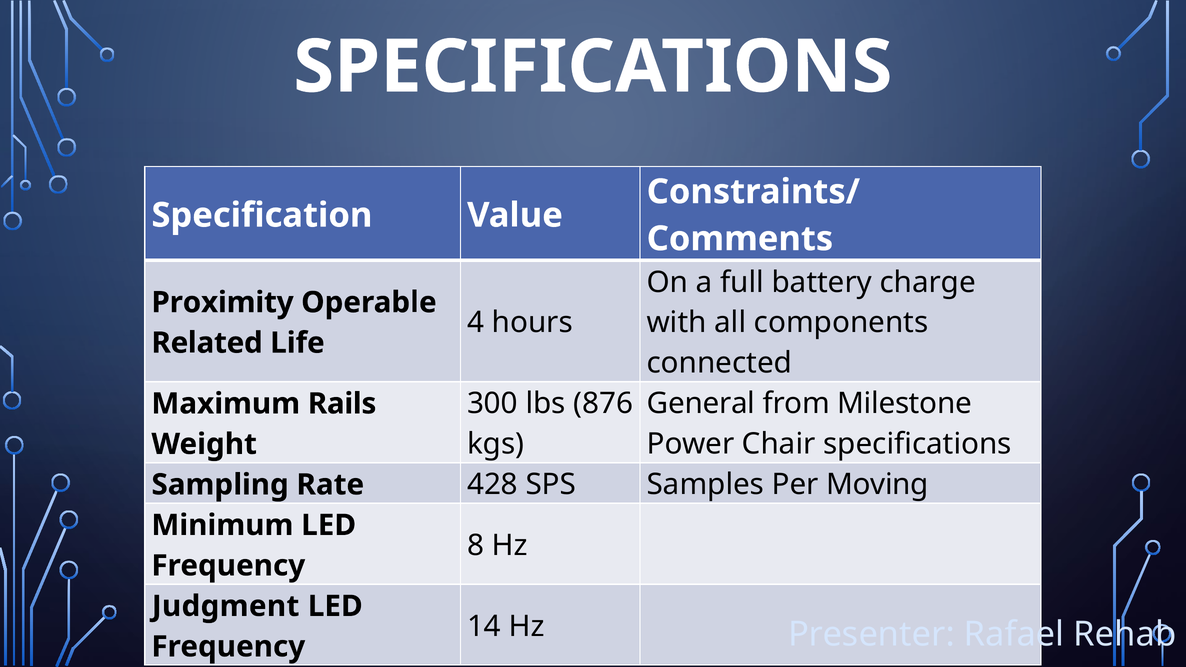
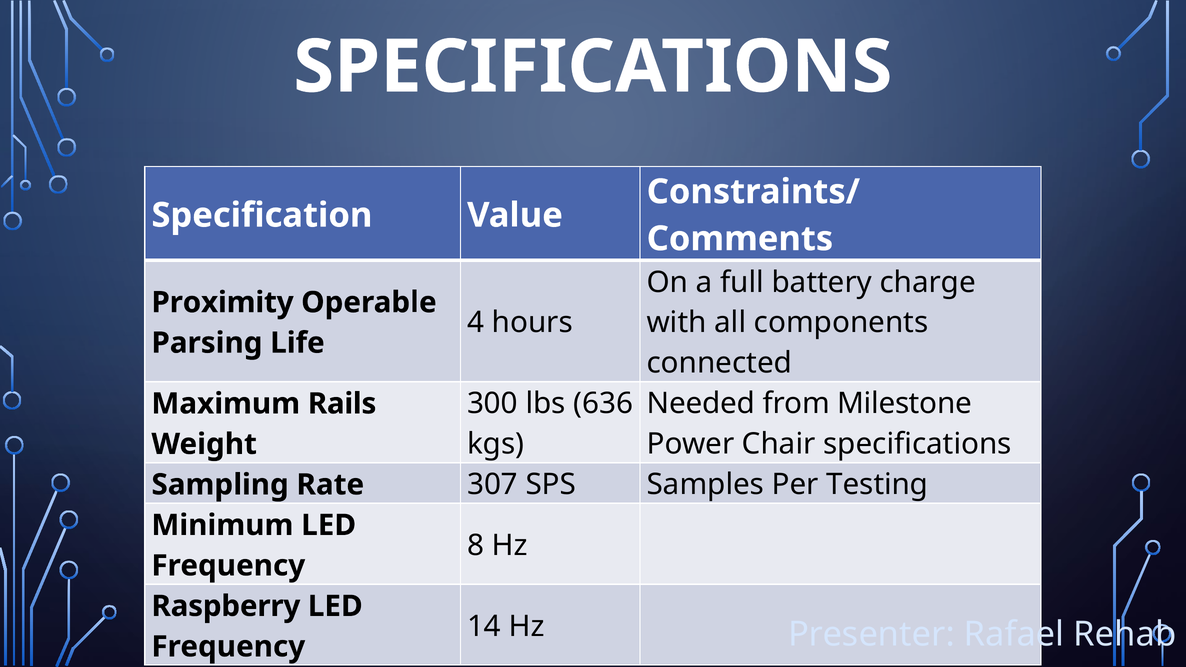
Related: Related -> Parsing
876: 876 -> 636
General: General -> Needed
428: 428 -> 307
Moving: Moving -> Testing
Judgment: Judgment -> Raspberry
